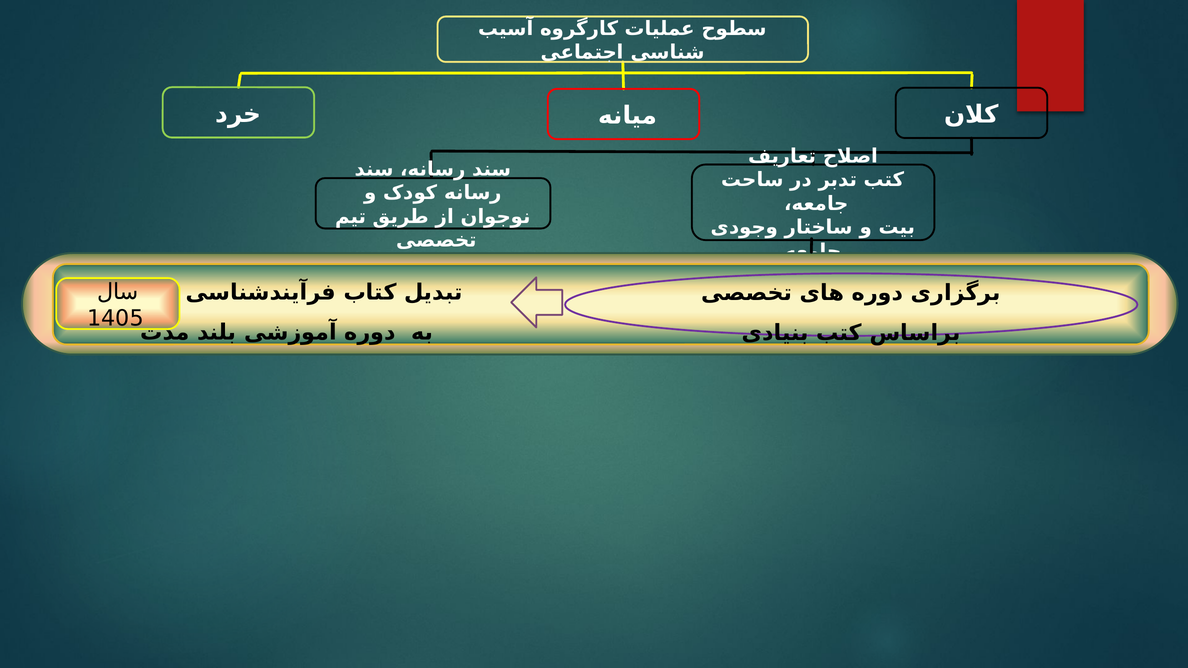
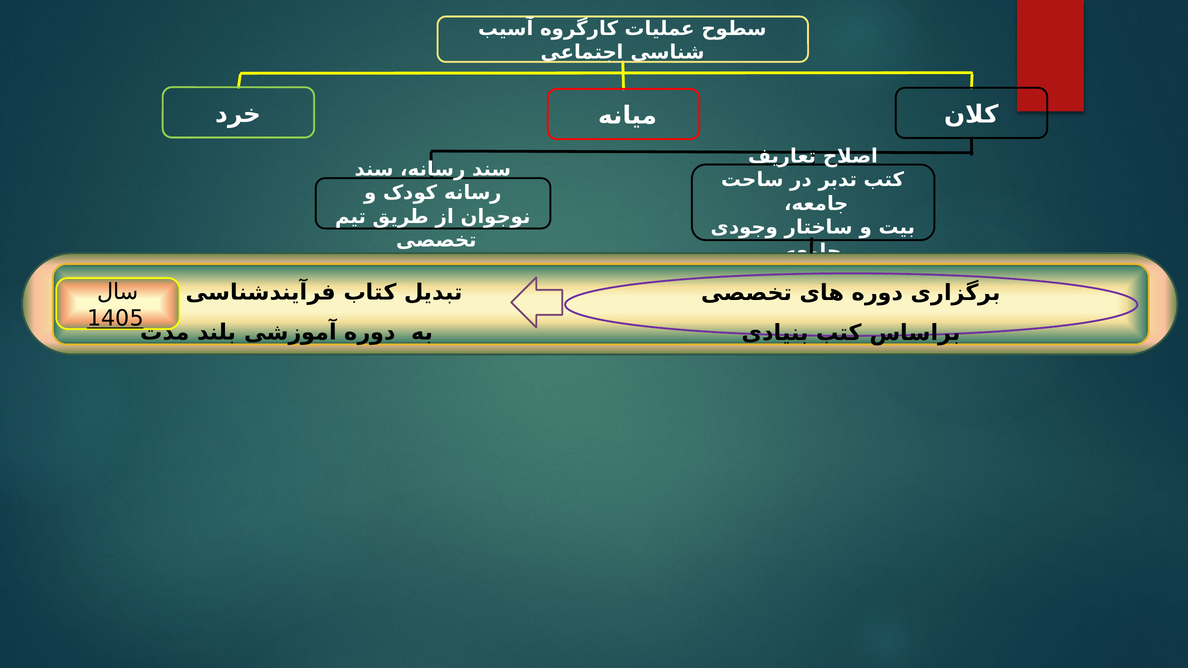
1405 underline: none -> present
